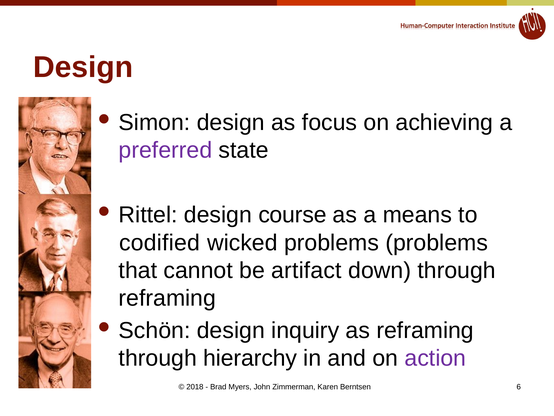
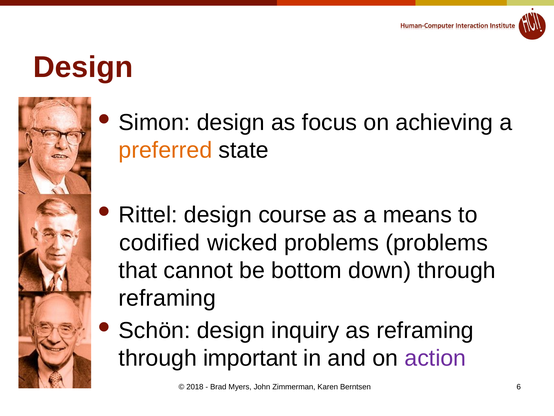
preferred colour: purple -> orange
artifact: artifact -> bottom
hierarchy: hierarchy -> important
